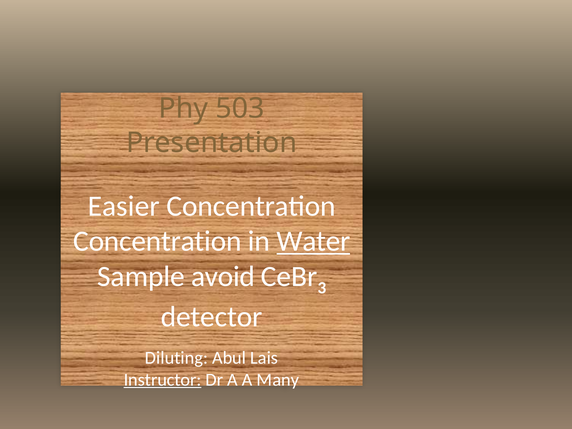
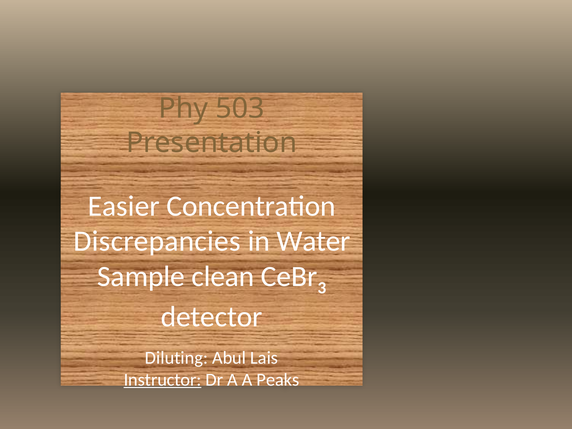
Concentration at (157, 241): Concentration -> Discrepancies
Water underline: present -> none
avoid: avoid -> clean
Many: Many -> Peaks
